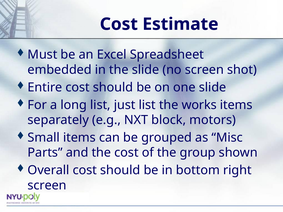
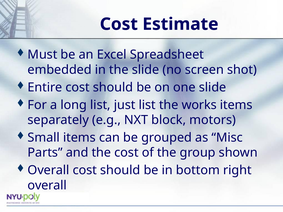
screen at (47, 186): screen -> overall
